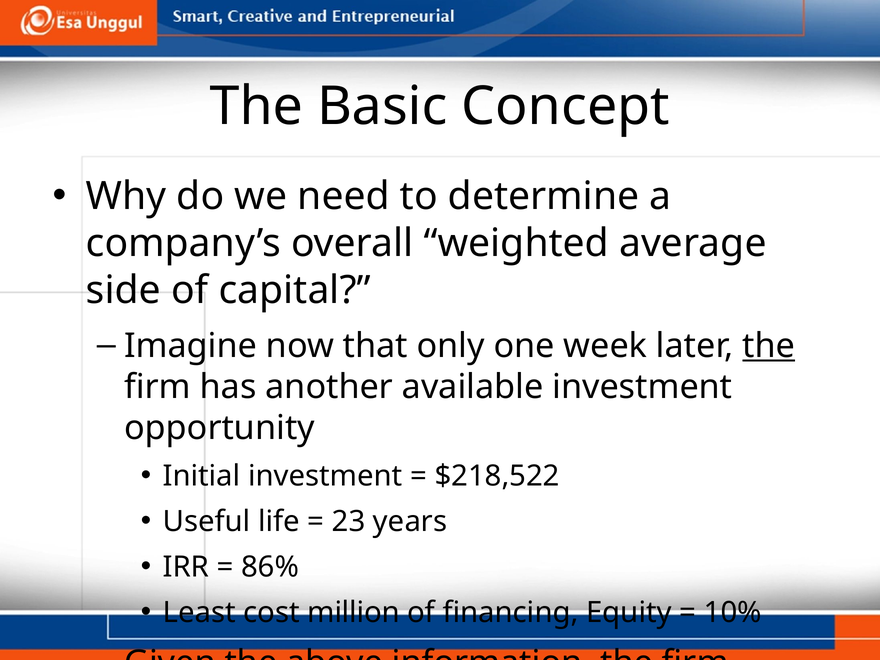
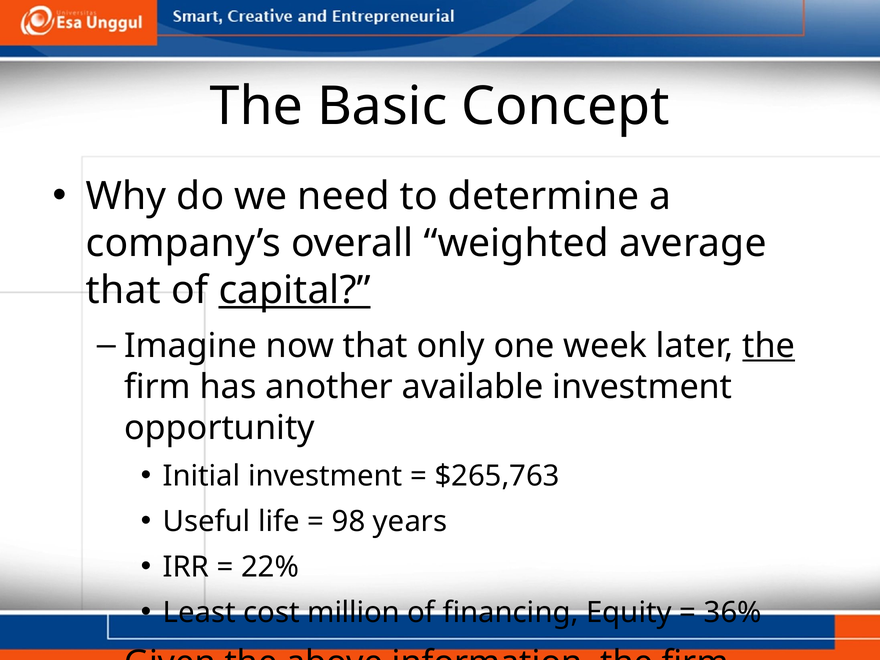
side at (123, 290): side -> that
capital underline: none -> present
$218,522: $218,522 -> $265,763
23: 23 -> 98
86%: 86% -> 22%
10%: 10% -> 36%
